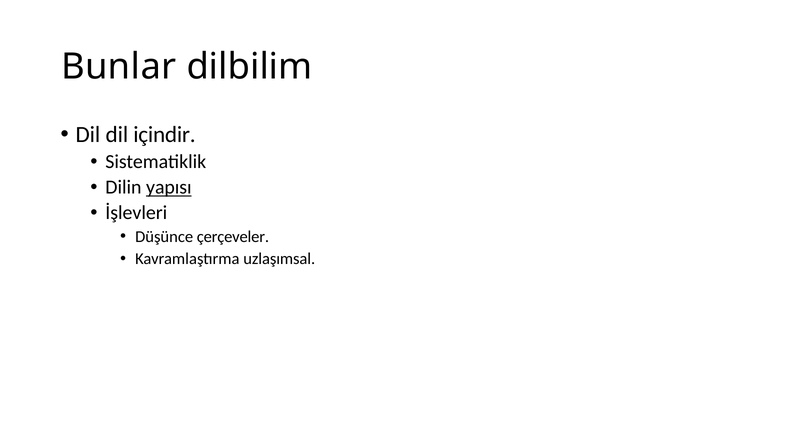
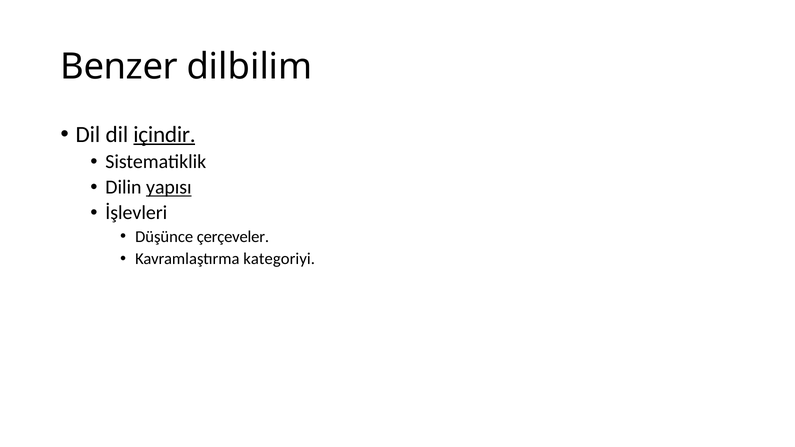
Bunlar: Bunlar -> Benzer
içindir underline: none -> present
uzlaşımsal: uzlaşımsal -> kategoriyi
